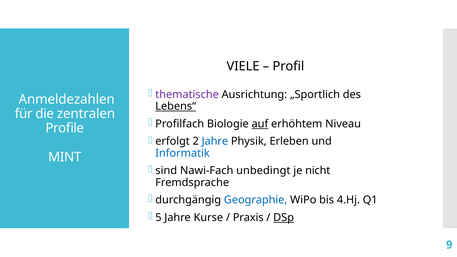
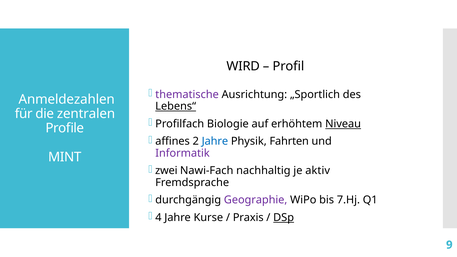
VIELE: VIELE -> WIRD
auf underline: present -> none
Niveau underline: none -> present
erfolgt: erfolgt -> affines
Erleben: Erleben -> Fahrten
Informatik colour: blue -> purple
sind: sind -> zwei
unbedingt: unbedingt -> nachhaltig
nicht: nicht -> aktiv
Geographie colour: blue -> purple
4.Hj: 4.Hj -> 7.Hj
5: 5 -> 4
